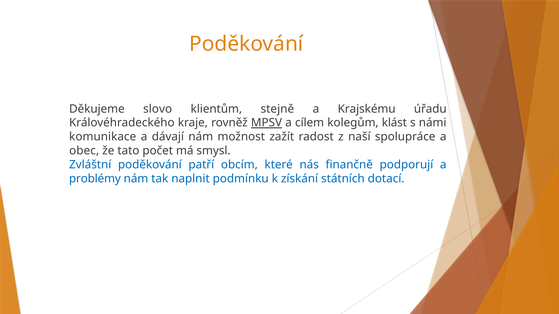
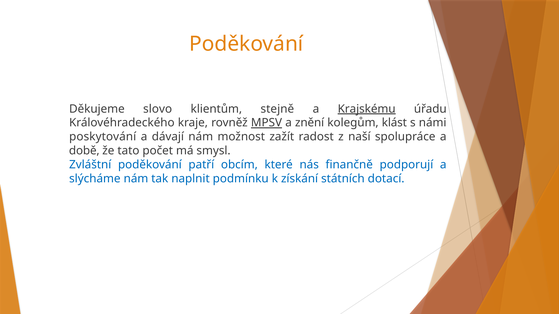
Krajskému underline: none -> present
cílem: cílem -> znění
komunikace: komunikace -> poskytování
obec: obec -> době
problémy: problémy -> slýcháme
